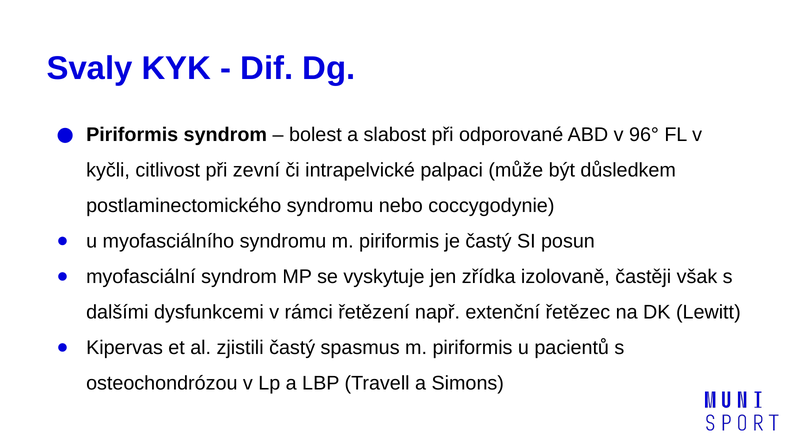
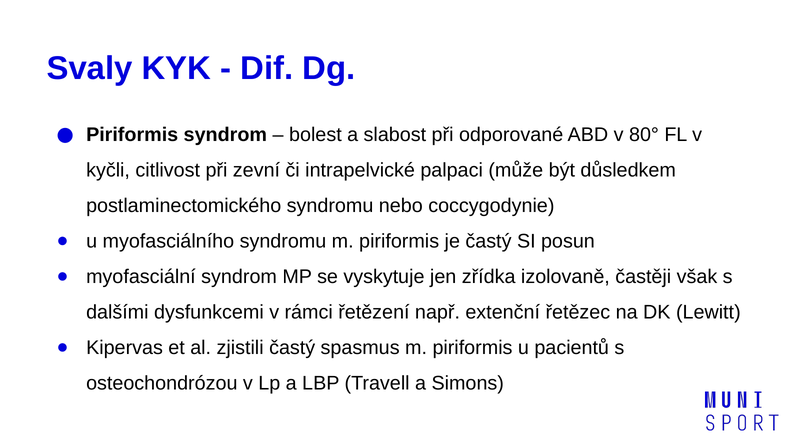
96°: 96° -> 80°
